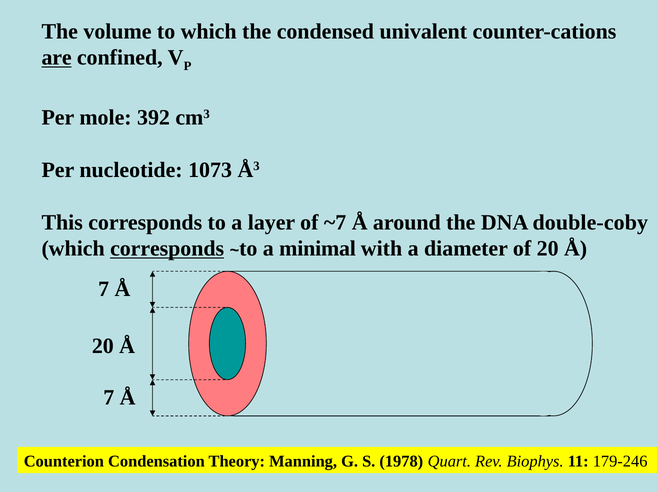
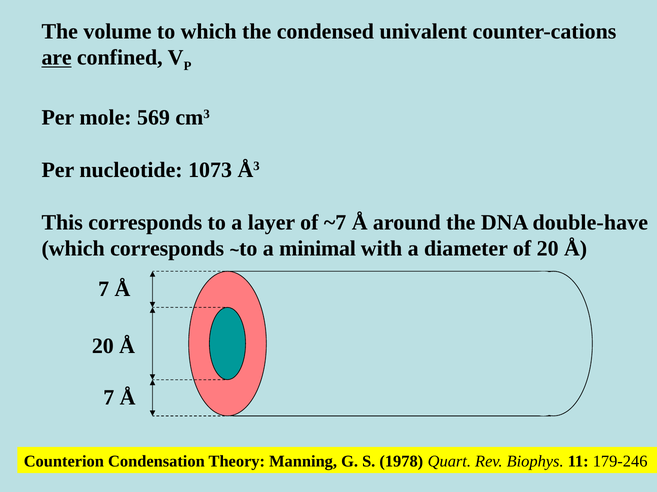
392: 392 -> 569
double-coby: double-coby -> double-have
corresponds at (167, 249) underline: present -> none
